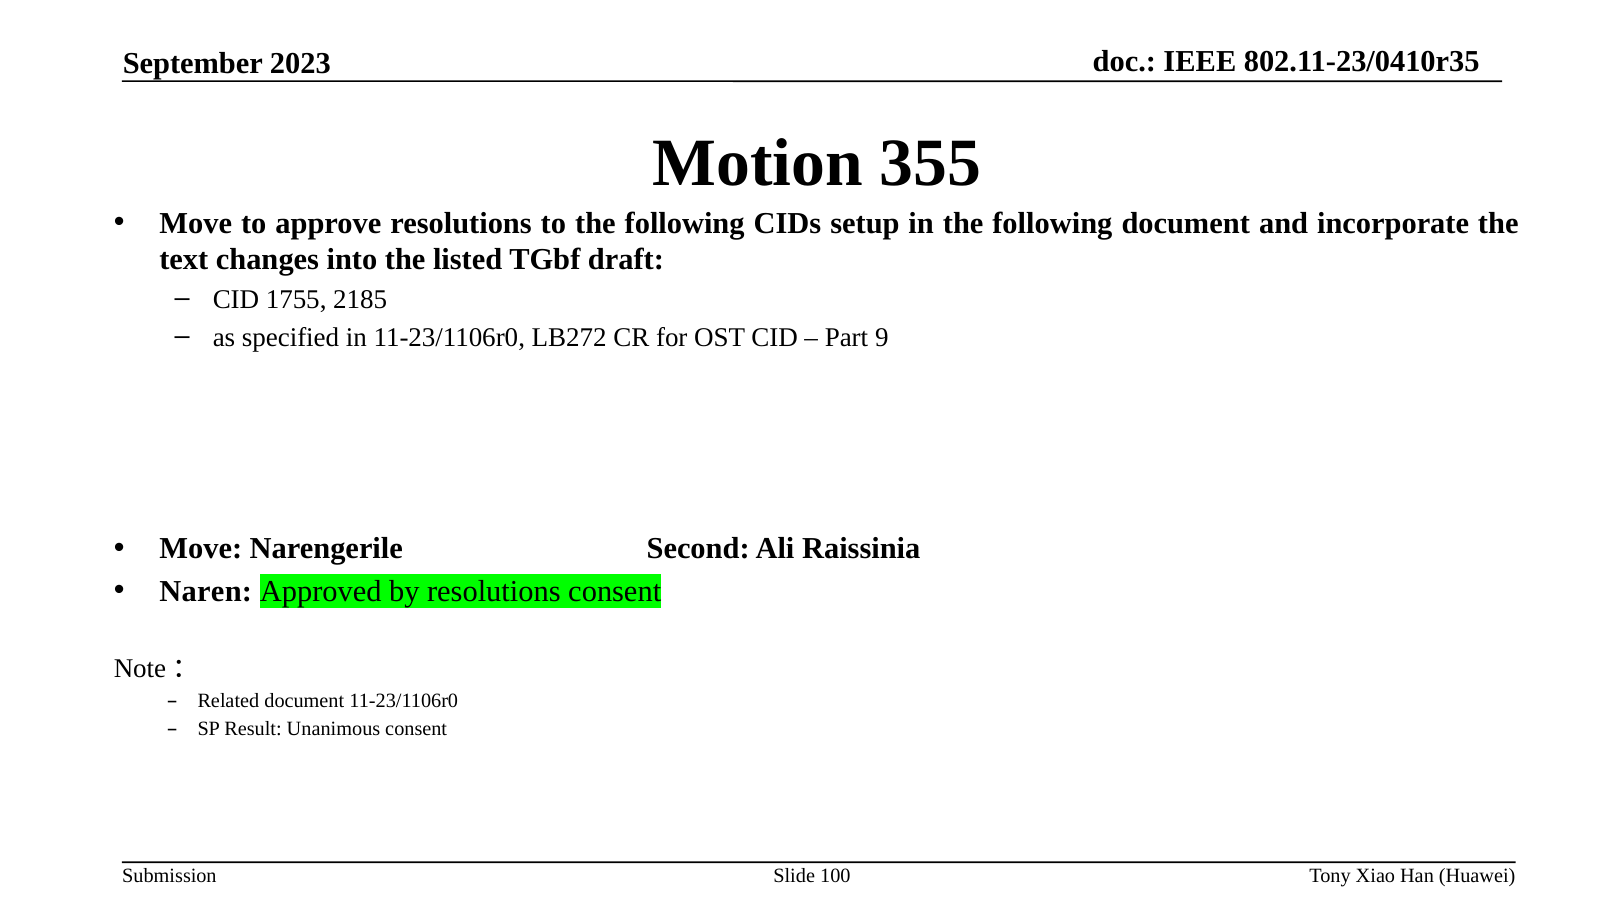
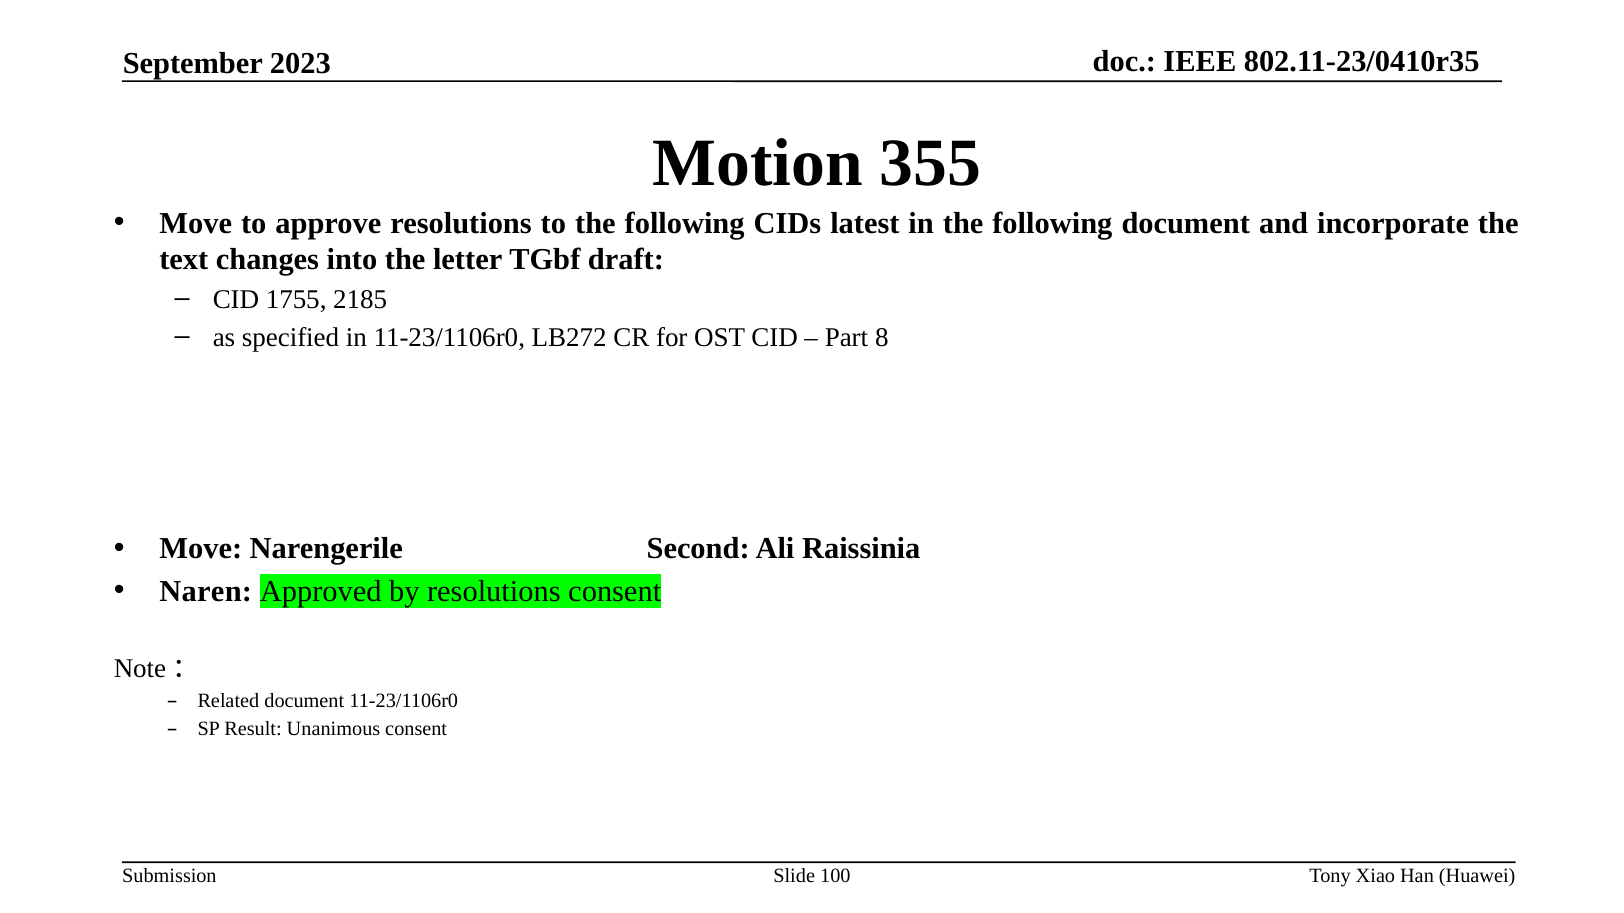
setup: setup -> latest
listed: listed -> letter
9: 9 -> 8
